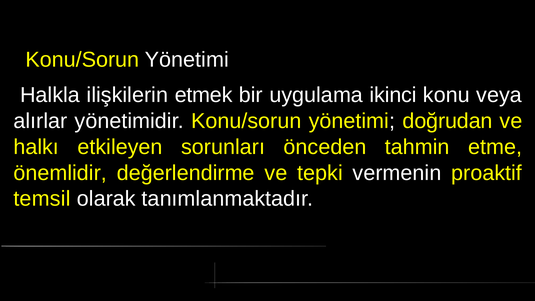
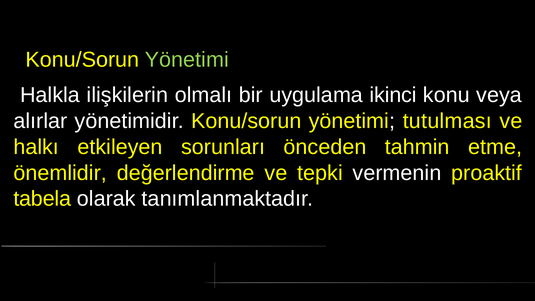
Yönetimi at (187, 60) colour: white -> light green
etmek: etmek -> olmalı
doğrudan: doğrudan -> tutulması
temsil: temsil -> tabela
